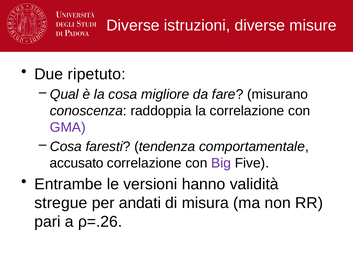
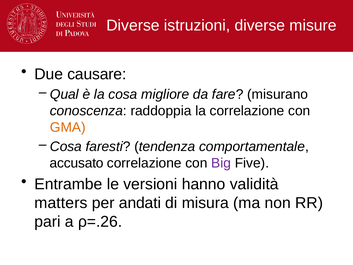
ripetuto: ripetuto -> causare
GMA colour: purple -> orange
stregue: stregue -> matters
